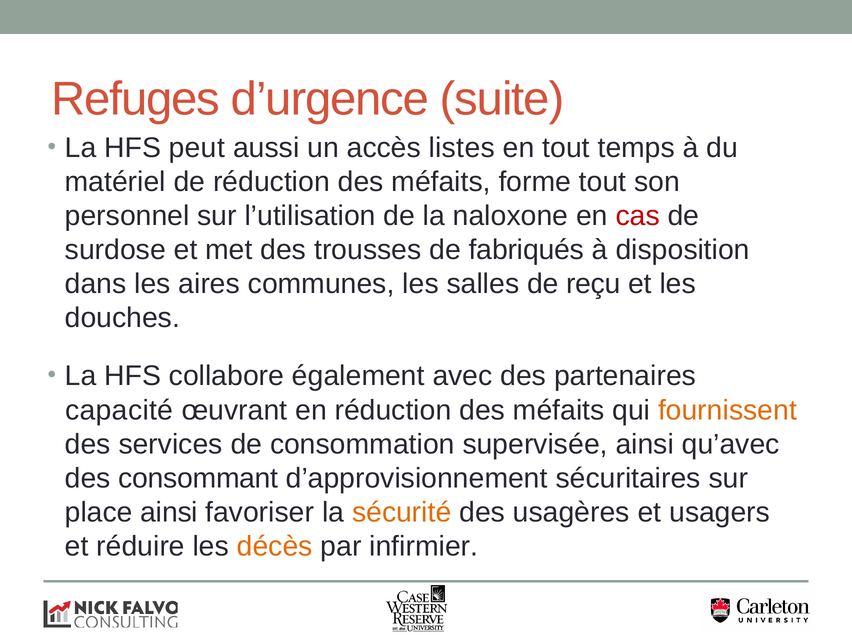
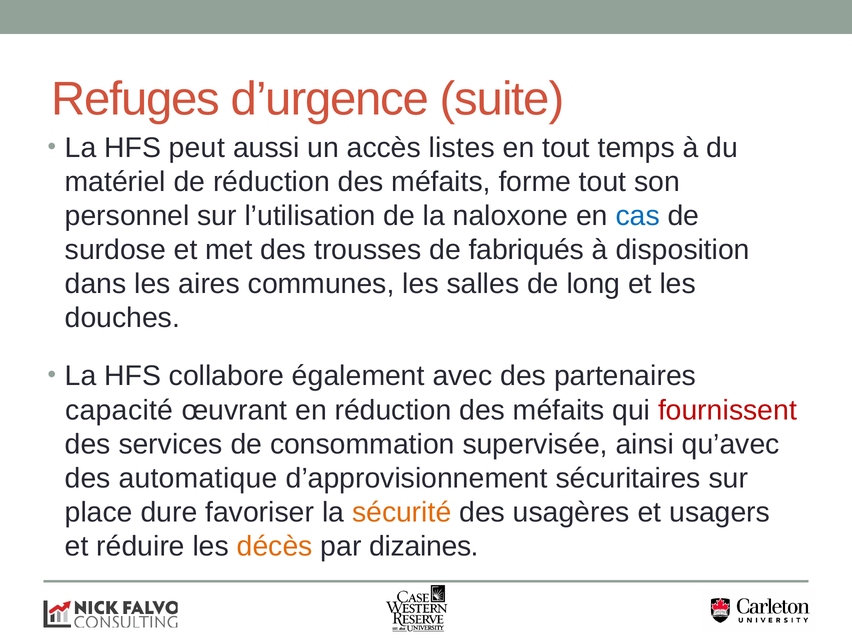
cas colour: red -> blue
reçu: reçu -> long
fournissent colour: orange -> red
consommant: consommant -> automatique
place ainsi: ainsi -> dure
infirmier: infirmier -> dizaines
